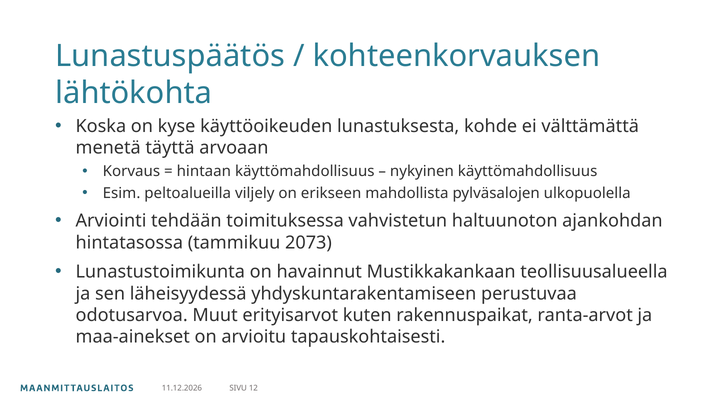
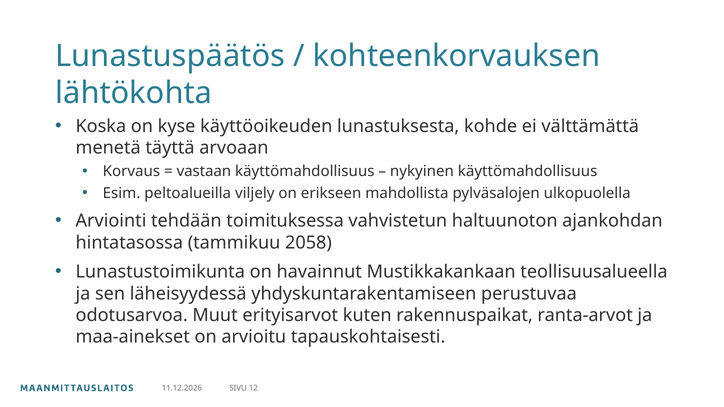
hintaan: hintaan -> vastaan
2073: 2073 -> 2058
